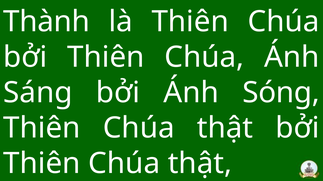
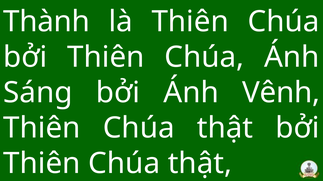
Sóng: Sóng -> Vênh
